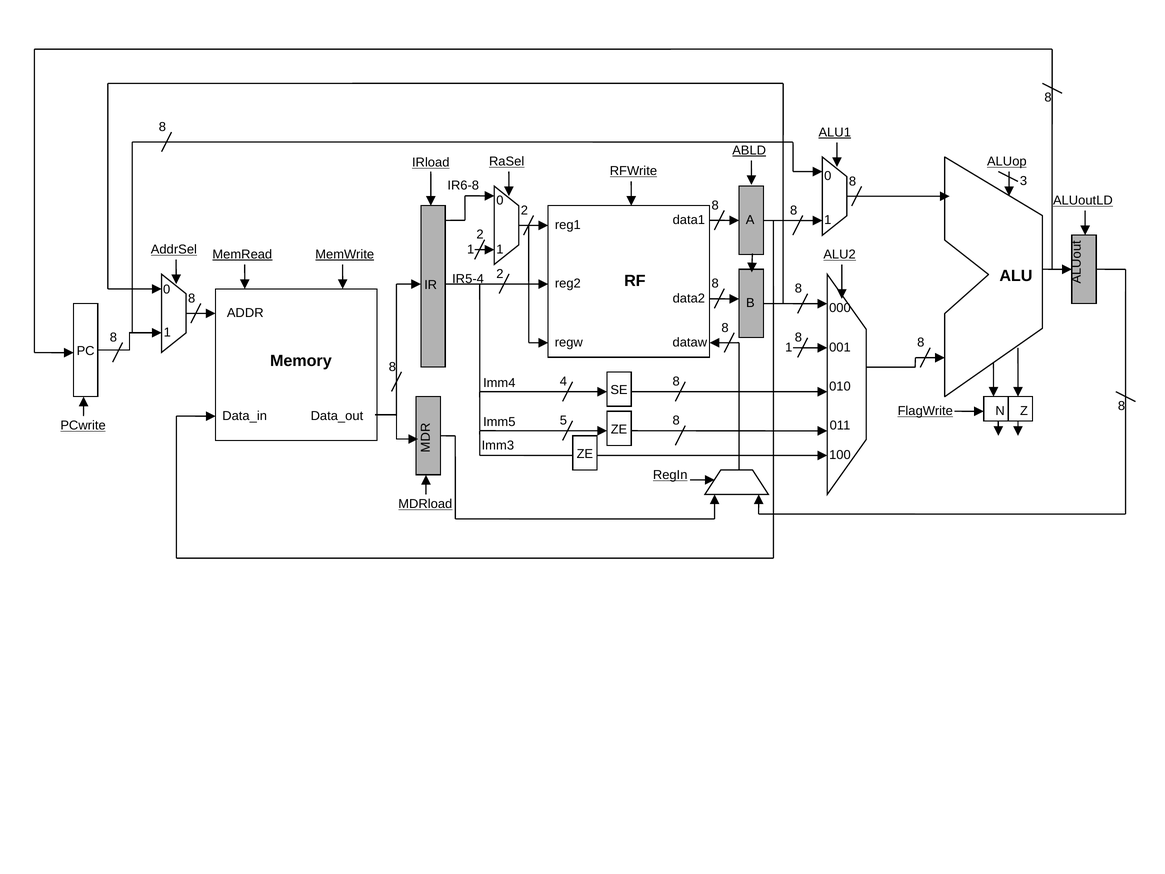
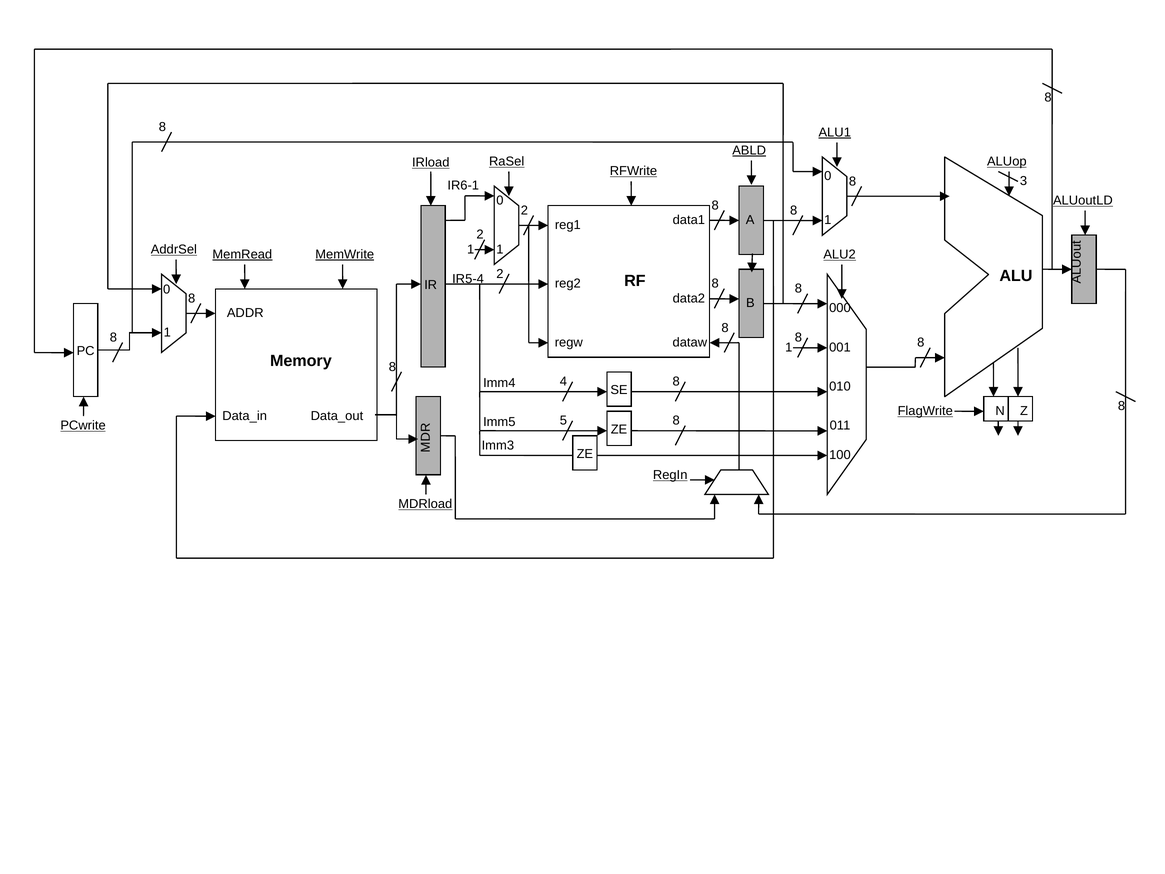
IR6-8: IR6-8 -> IR6-1
